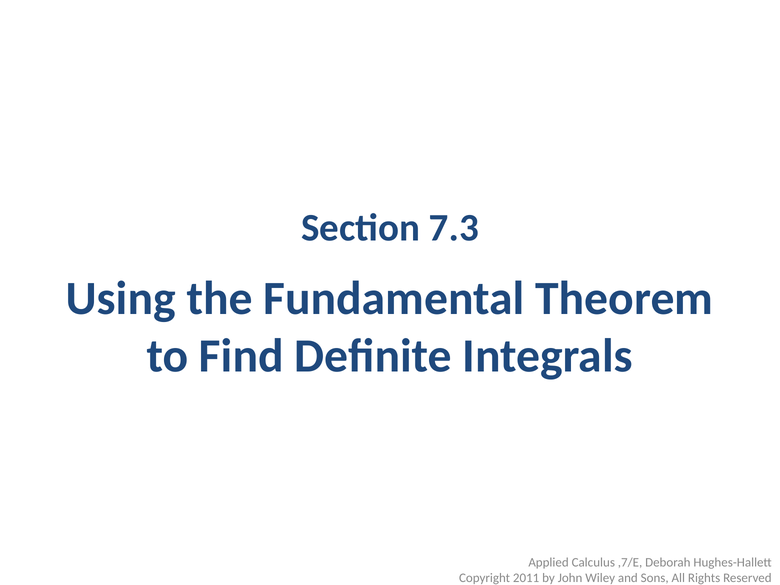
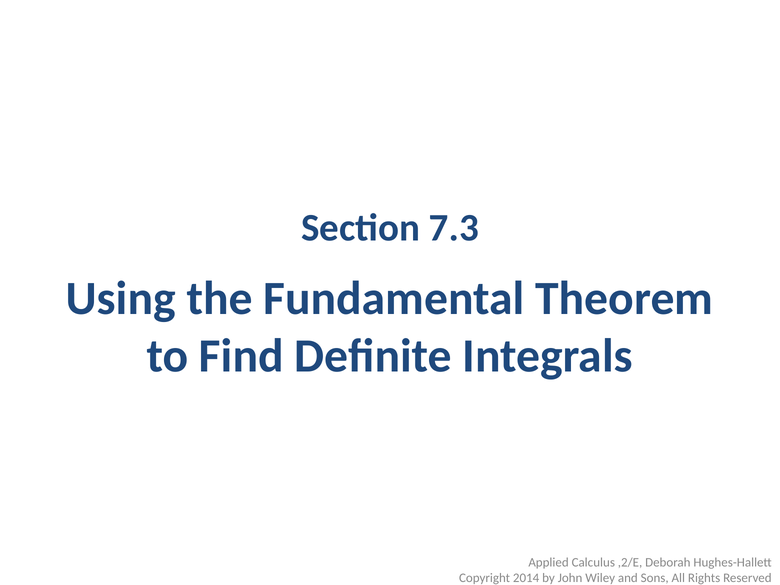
,7/E: ,7/E -> ,2/E
2011: 2011 -> 2014
